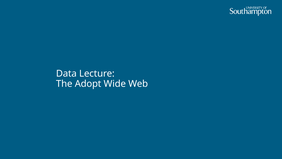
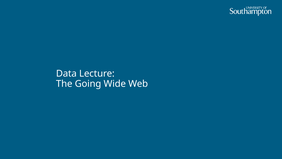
Adopt: Adopt -> Going
